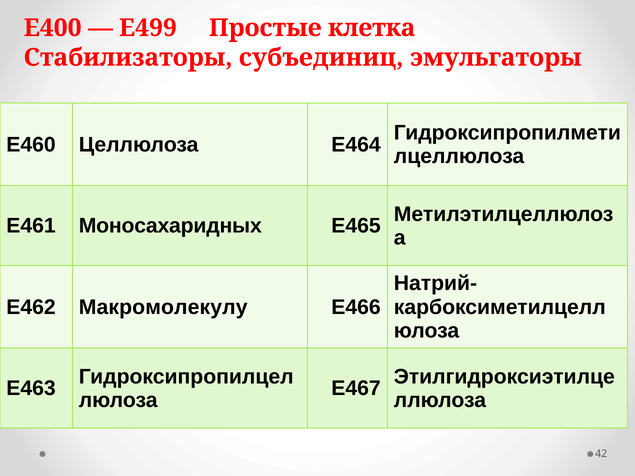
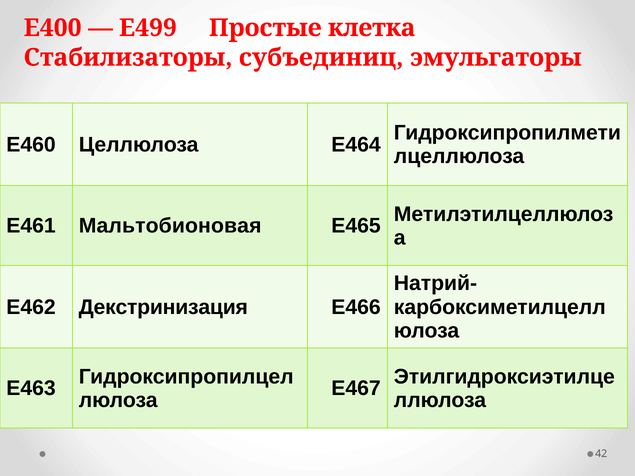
Моносахаридных: Моносахаридных -> Мальтобионовая
Макромолекулу: Макромолекулу -> Декстринизация
